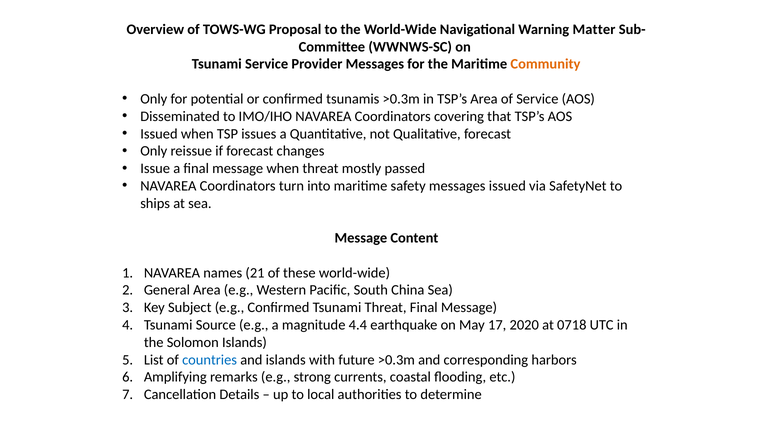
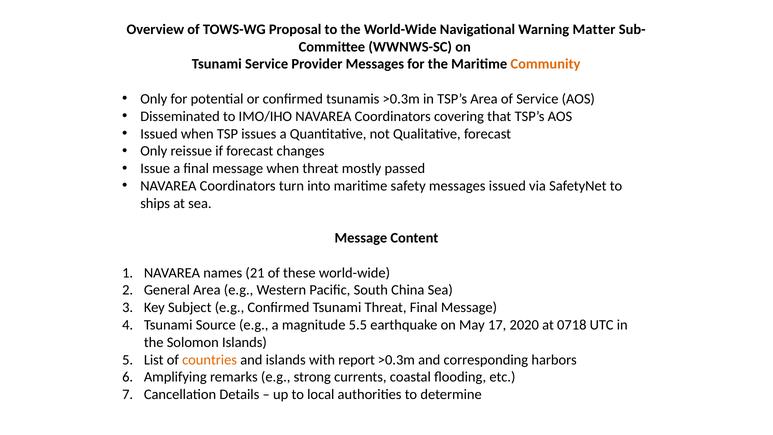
4.4: 4.4 -> 5.5
countries colour: blue -> orange
future: future -> report
